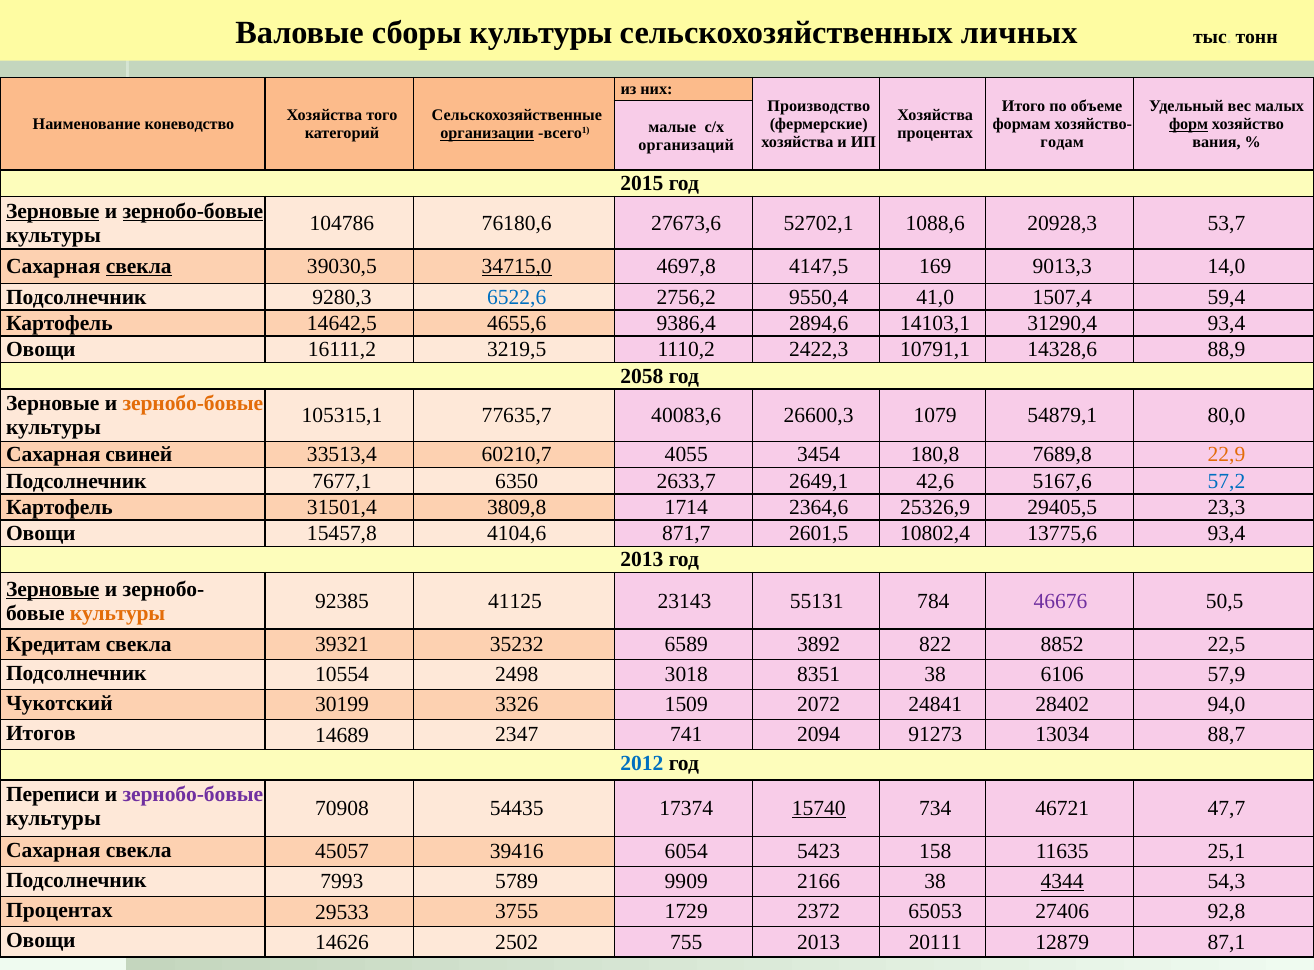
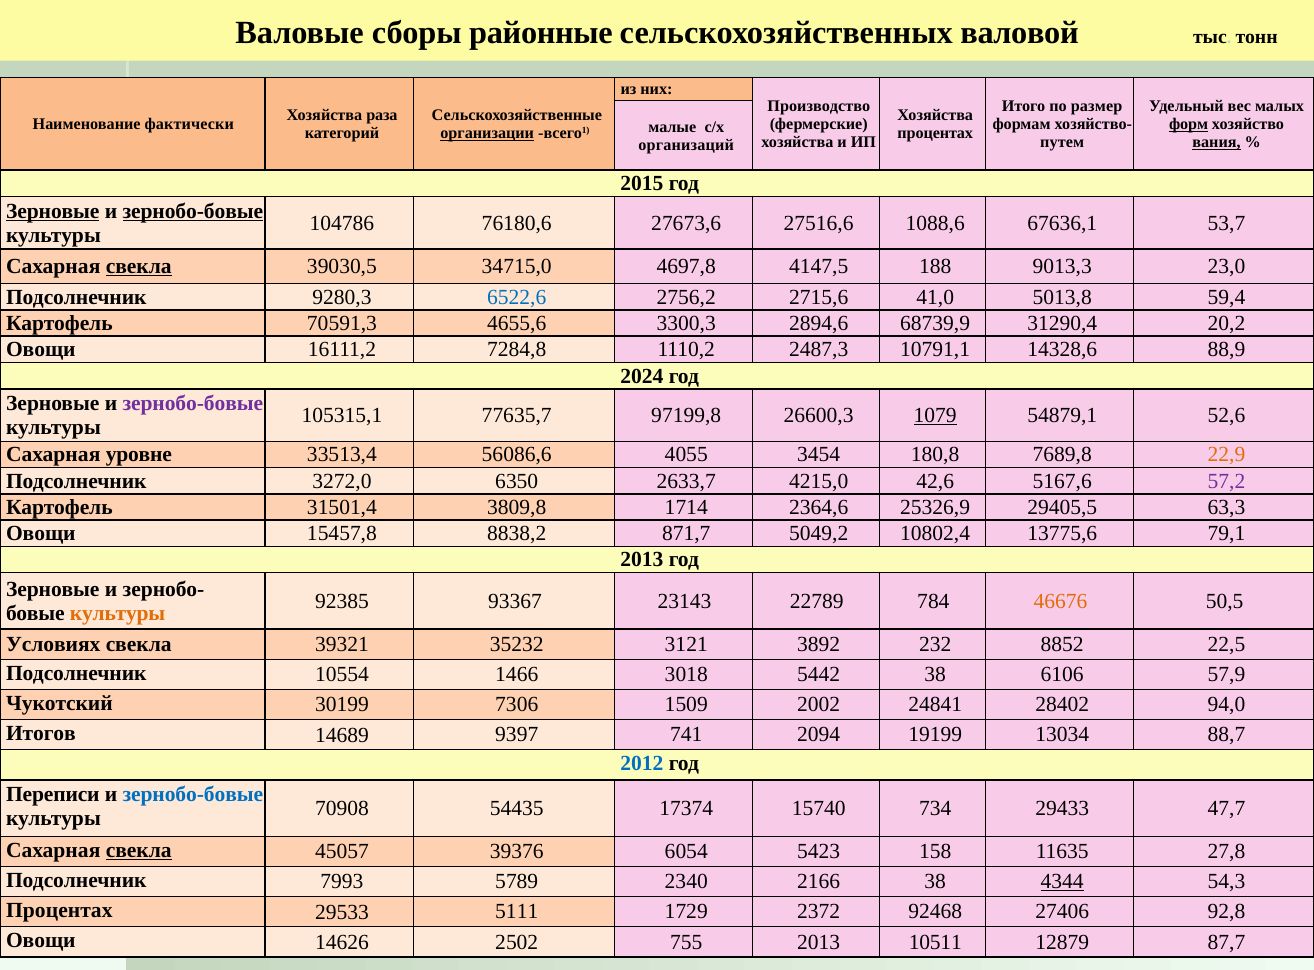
сборы культуры: культуры -> районные
личных: личных -> валовой
объеме: объеме -> размер
того: того -> раза
коневодство: коневодство -> фактически
годам: годам -> путем
вания underline: none -> present
52702,1: 52702,1 -> 27516,6
20928,3: 20928,3 -> 67636,1
34715,0 underline: present -> none
169: 169 -> 188
14,0: 14,0 -> 23,0
9550,4: 9550,4 -> 2715,6
1507,4: 1507,4 -> 5013,8
14642,5: 14642,5 -> 70591,3
9386,4: 9386,4 -> 3300,3
14103,1: 14103,1 -> 68739,9
31290,4 93,4: 93,4 -> 20,2
3219,5: 3219,5 -> 7284,8
2422,3: 2422,3 -> 2487,3
2058: 2058 -> 2024
зернобо-бовые at (193, 403) colour: orange -> purple
40083,6: 40083,6 -> 97199,8
1079 underline: none -> present
80,0: 80,0 -> 52,6
свиней: свиней -> уровне
60210,7: 60210,7 -> 56086,6
7677,1: 7677,1 -> 3272,0
2649,1: 2649,1 -> 4215,0
57,2 colour: blue -> purple
23,3: 23,3 -> 63,3
4104,6: 4104,6 -> 8838,2
2601,5: 2601,5 -> 5049,2
13775,6 93,4: 93,4 -> 79,1
Зерновые at (53, 589) underline: present -> none
41125: 41125 -> 93367
55131: 55131 -> 22789
46676 colour: purple -> orange
Кредитам: Кредитам -> Условиях
6589: 6589 -> 3121
822: 822 -> 232
2498: 2498 -> 1466
8351: 8351 -> 5442
3326: 3326 -> 7306
2072: 2072 -> 2002
2347: 2347 -> 9397
91273: 91273 -> 19199
зернобо-бовые at (193, 794) colour: purple -> blue
15740 underline: present -> none
46721: 46721 -> 29433
свекла at (139, 850) underline: none -> present
39416: 39416 -> 39376
25,1: 25,1 -> 27,8
9909: 9909 -> 2340
3755: 3755 -> 5111
65053: 65053 -> 92468
20111: 20111 -> 10511
87,1: 87,1 -> 87,7
